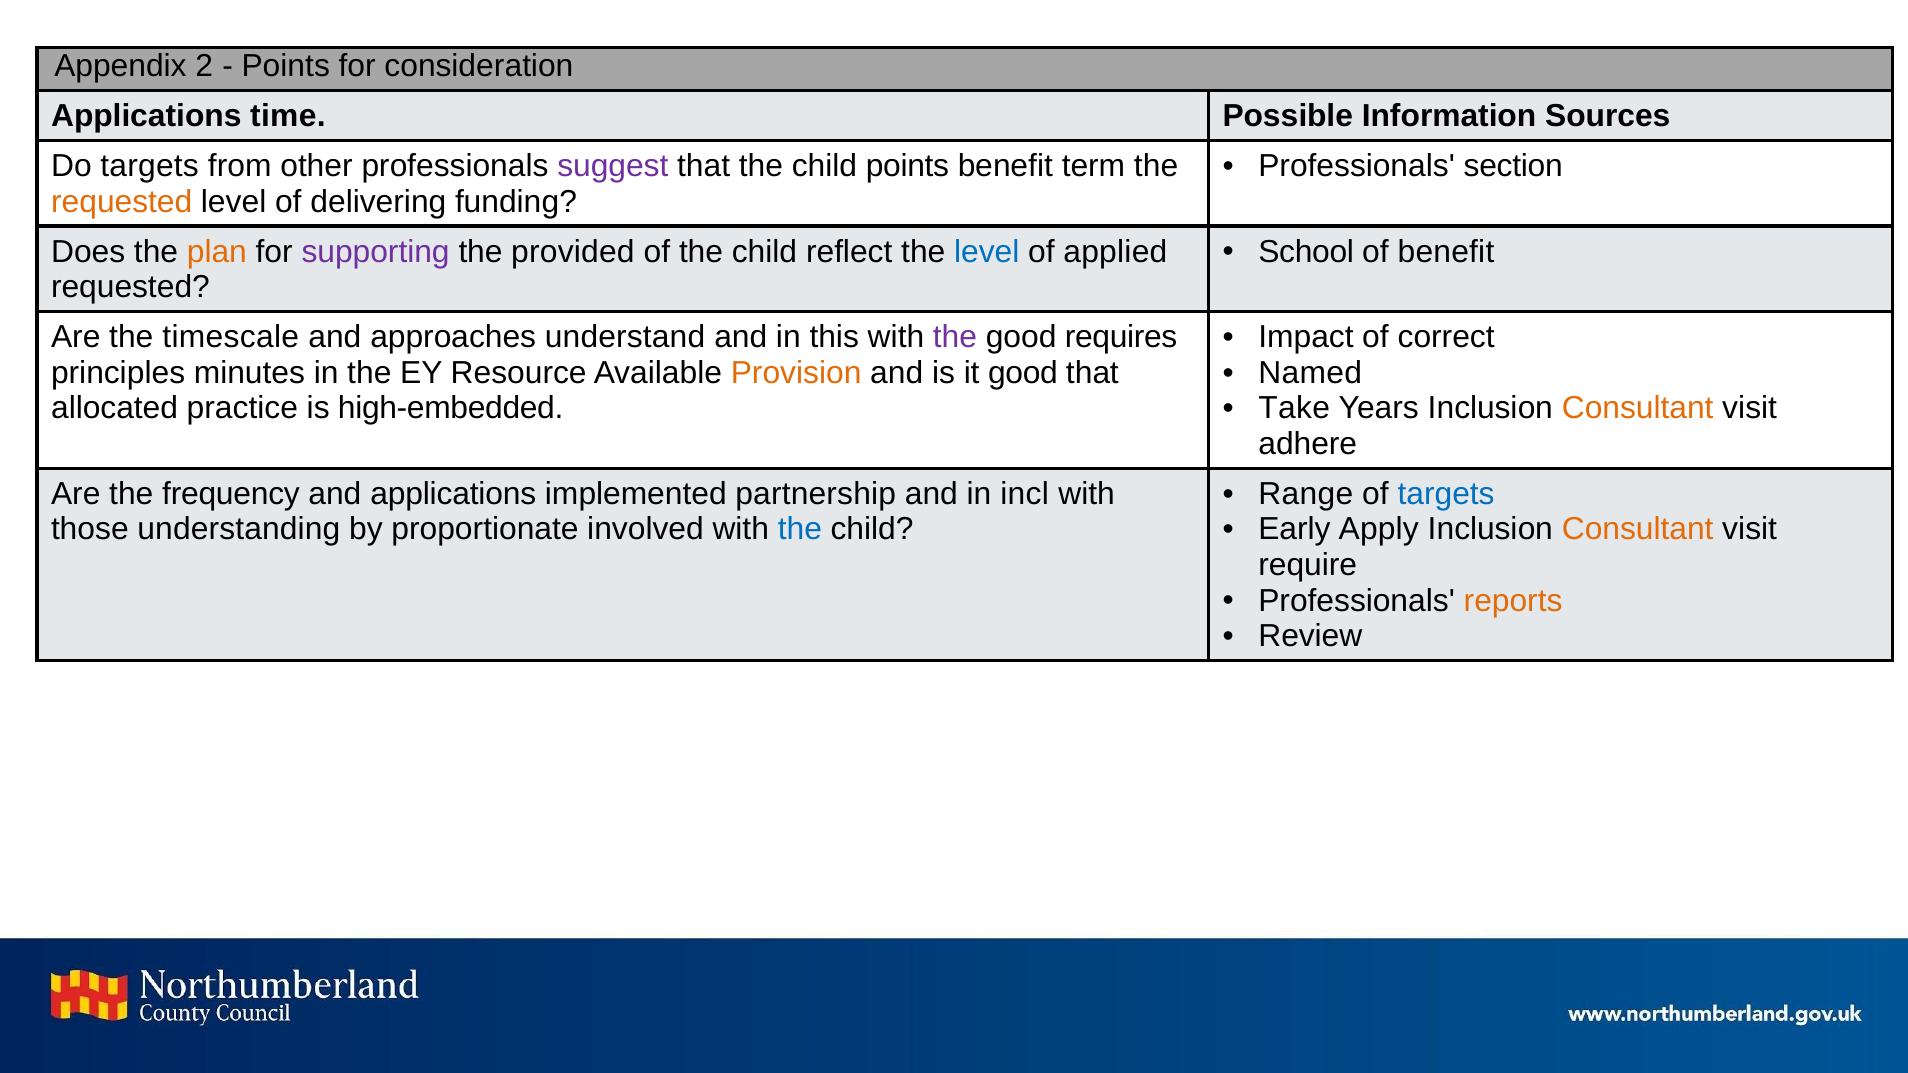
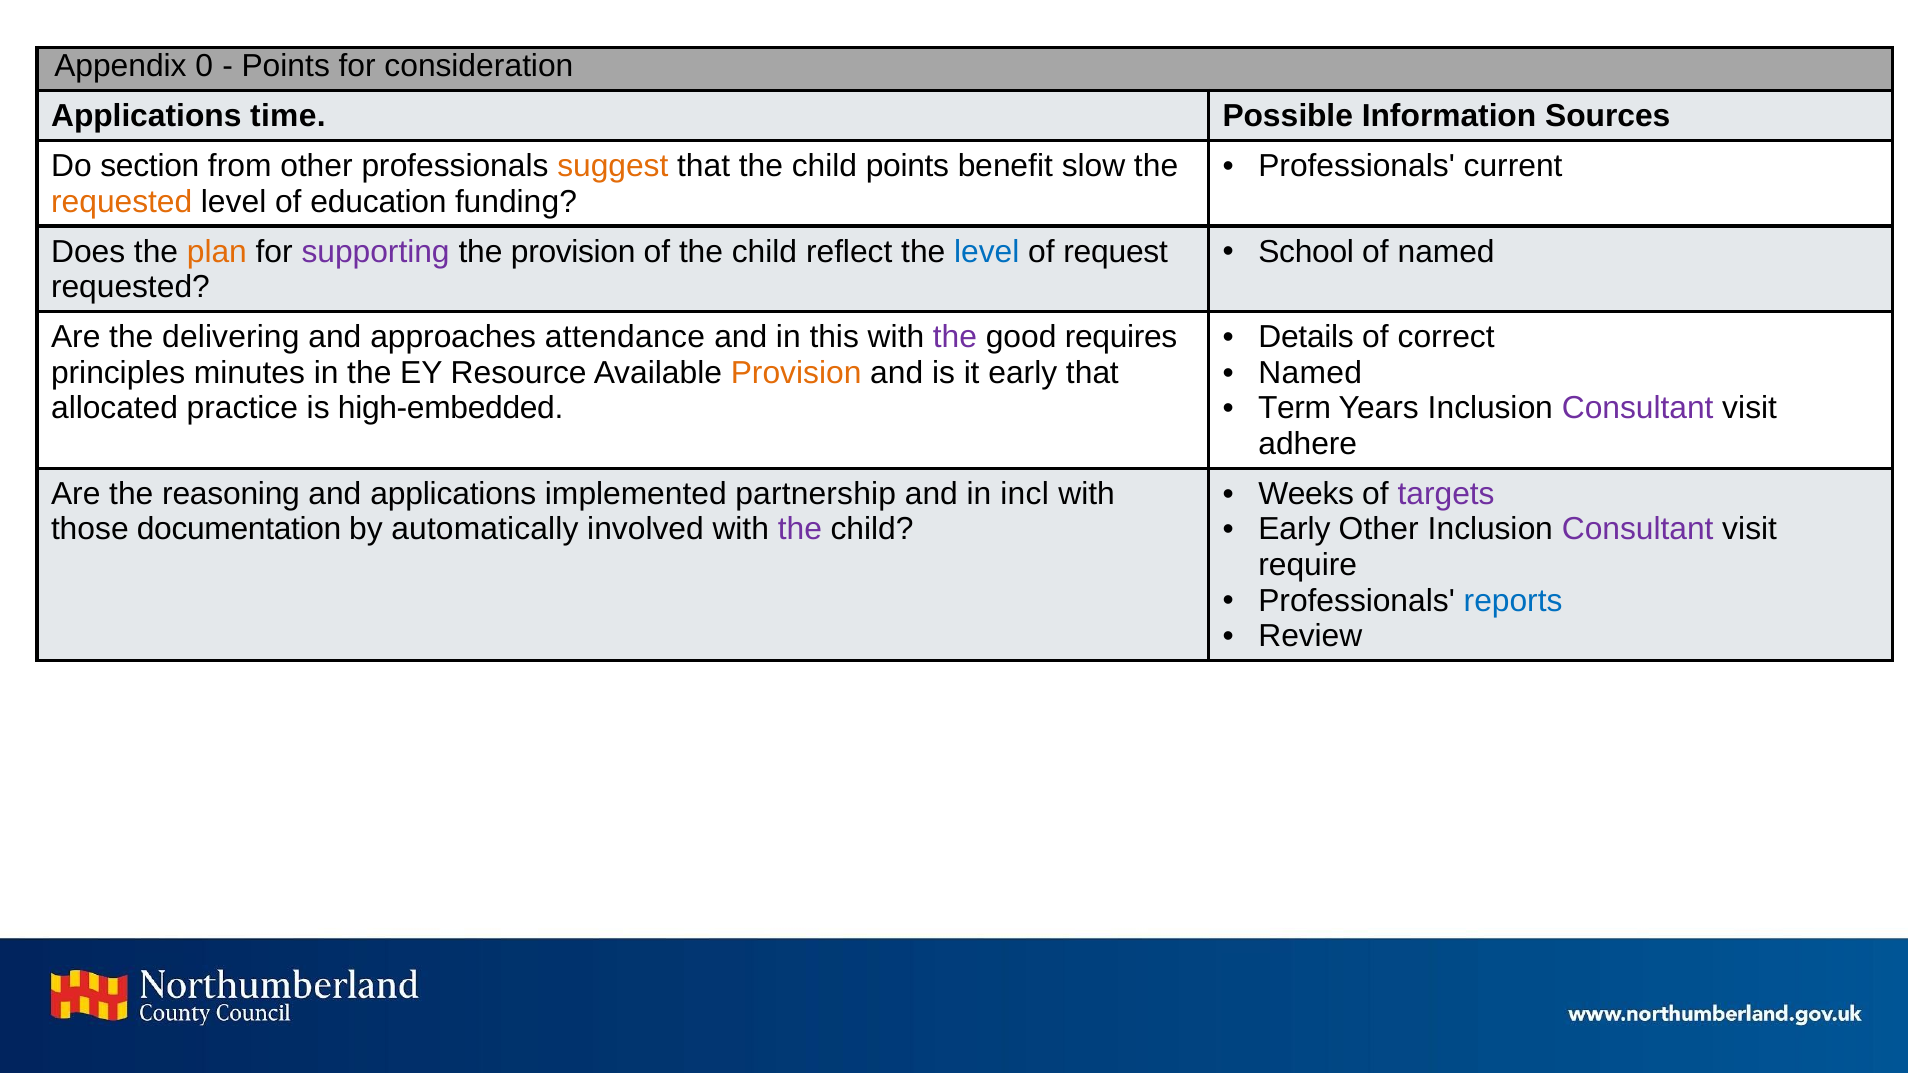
2: 2 -> 0
section: section -> current
targets at (150, 166): targets -> section
suggest colour: purple -> orange
term: term -> slow
delivering: delivering -> education
of benefit: benefit -> named
the provided: provided -> provision
applied: applied -> request
Impact: Impact -> Details
timescale: timescale -> delivering
understand: understand -> attendance
it good: good -> early
Take: Take -> Term
Consultant at (1638, 408) colour: orange -> purple
frequency: frequency -> reasoning
Range: Range -> Weeks
targets at (1446, 494) colour: blue -> purple
Early Apply: Apply -> Other
Consultant at (1638, 530) colour: orange -> purple
understanding: understanding -> documentation
proportionate: proportionate -> automatically
the at (800, 530) colour: blue -> purple
reports colour: orange -> blue
